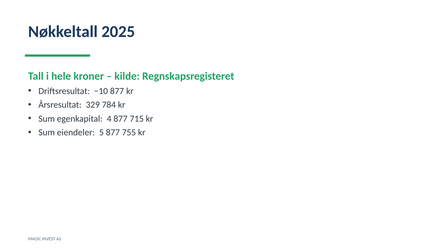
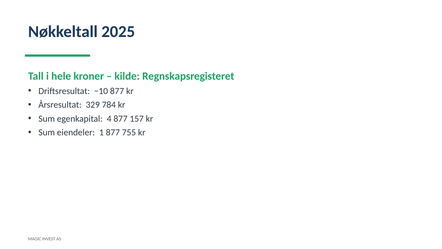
715: 715 -> 157
5: 5 -> 1
